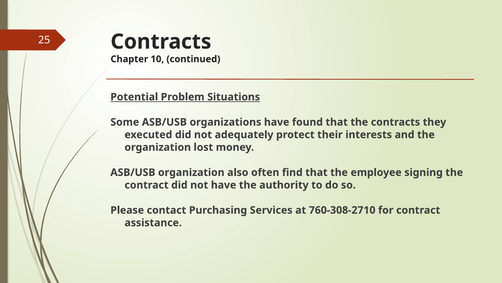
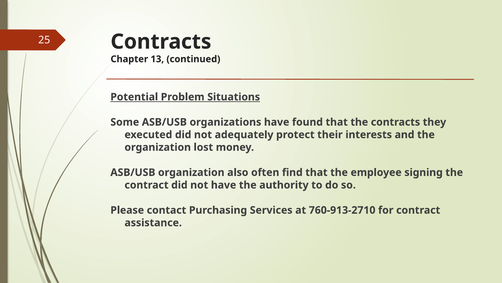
10: 10 -> 13
760-308-2710: 760-308-2710 -> 760-913-2710
